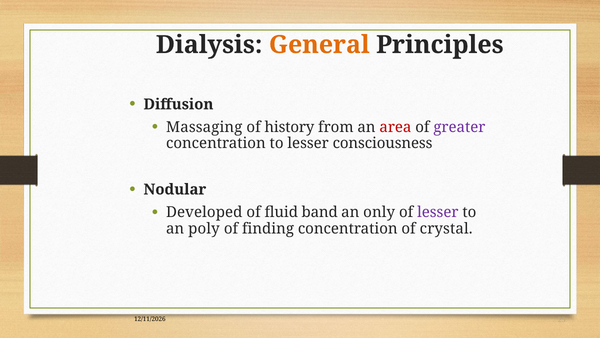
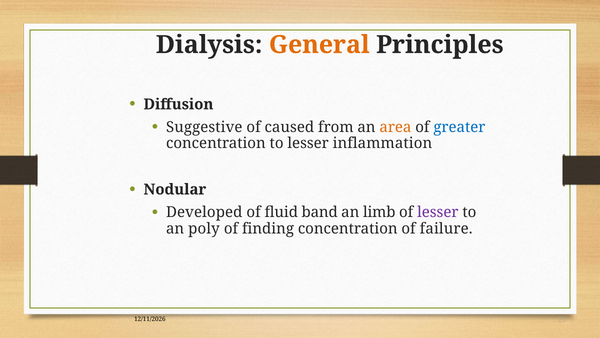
Massaging: Massaging -> Suggestive
history: history -> caused
area colour: red -> orange
greater colour: purple -> blue
consciousness: consciousness -> inflammation
only: only -> limb
crystal: crystal -> failure
